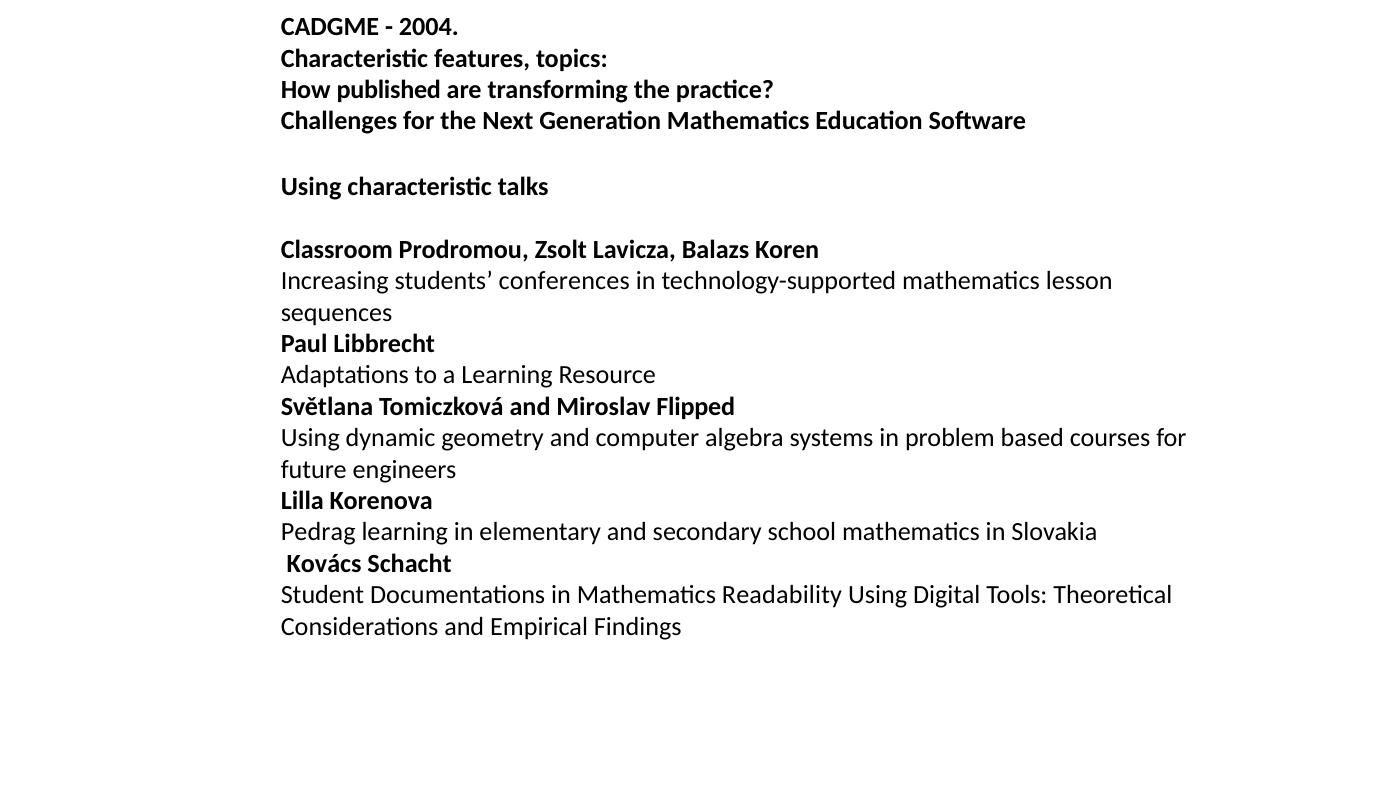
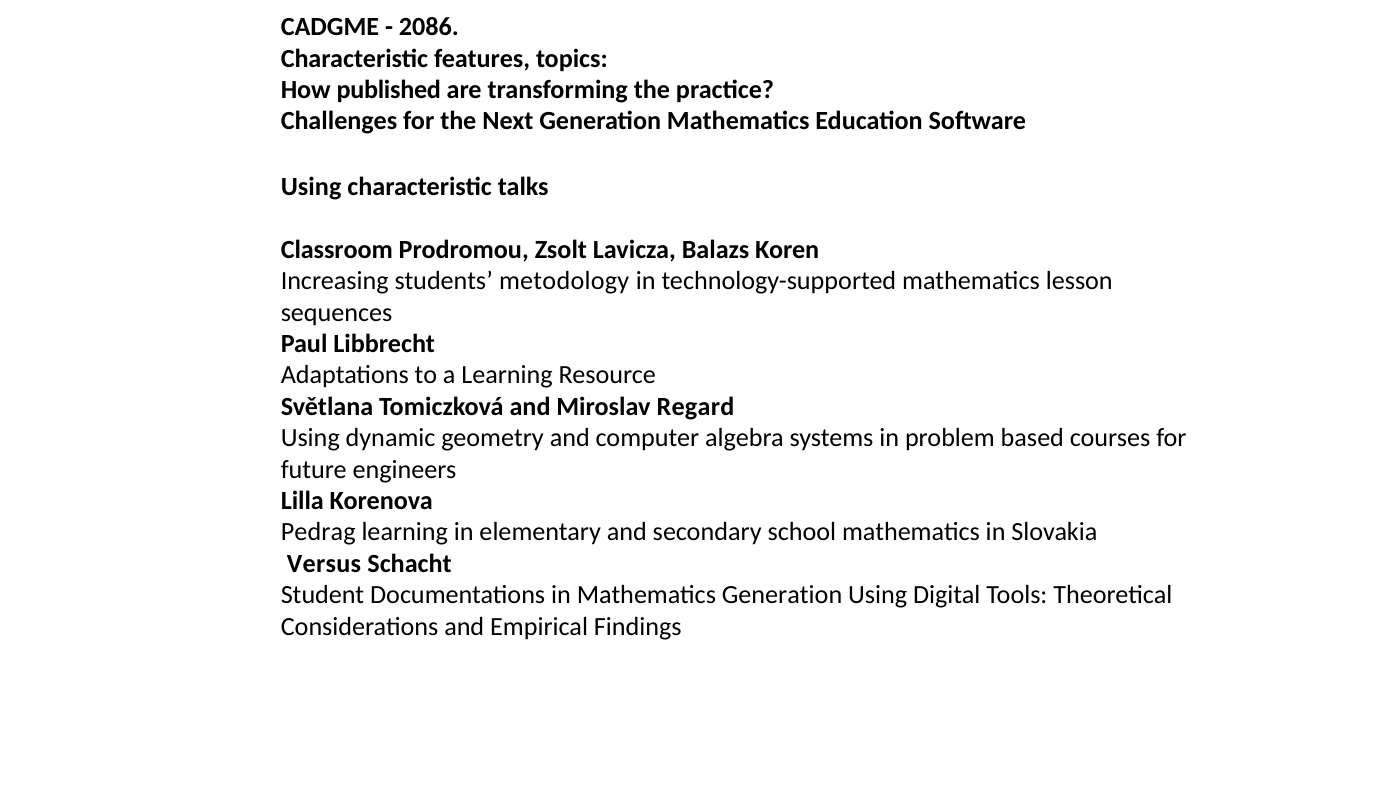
2004: 2004 -> 2086
conferences: conferences -> metodology
Flipped: Flipped -> Regard
Kovács: Kovács -> Versus
Mathematics Readability: Readability -> Generation
